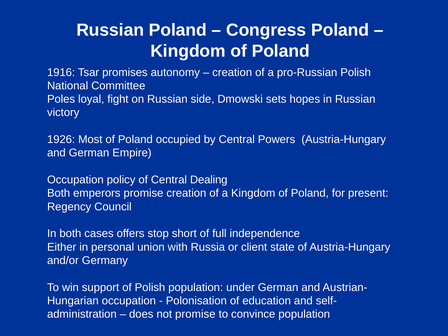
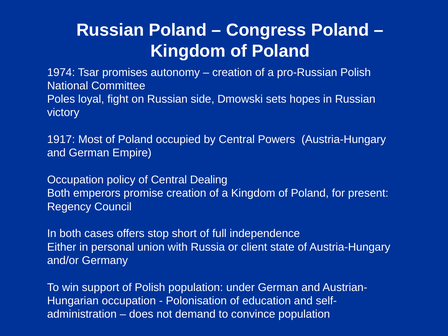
1916: 1916 -> 1974
1926: 1926 -> 1917
not promise: promise -> demand
